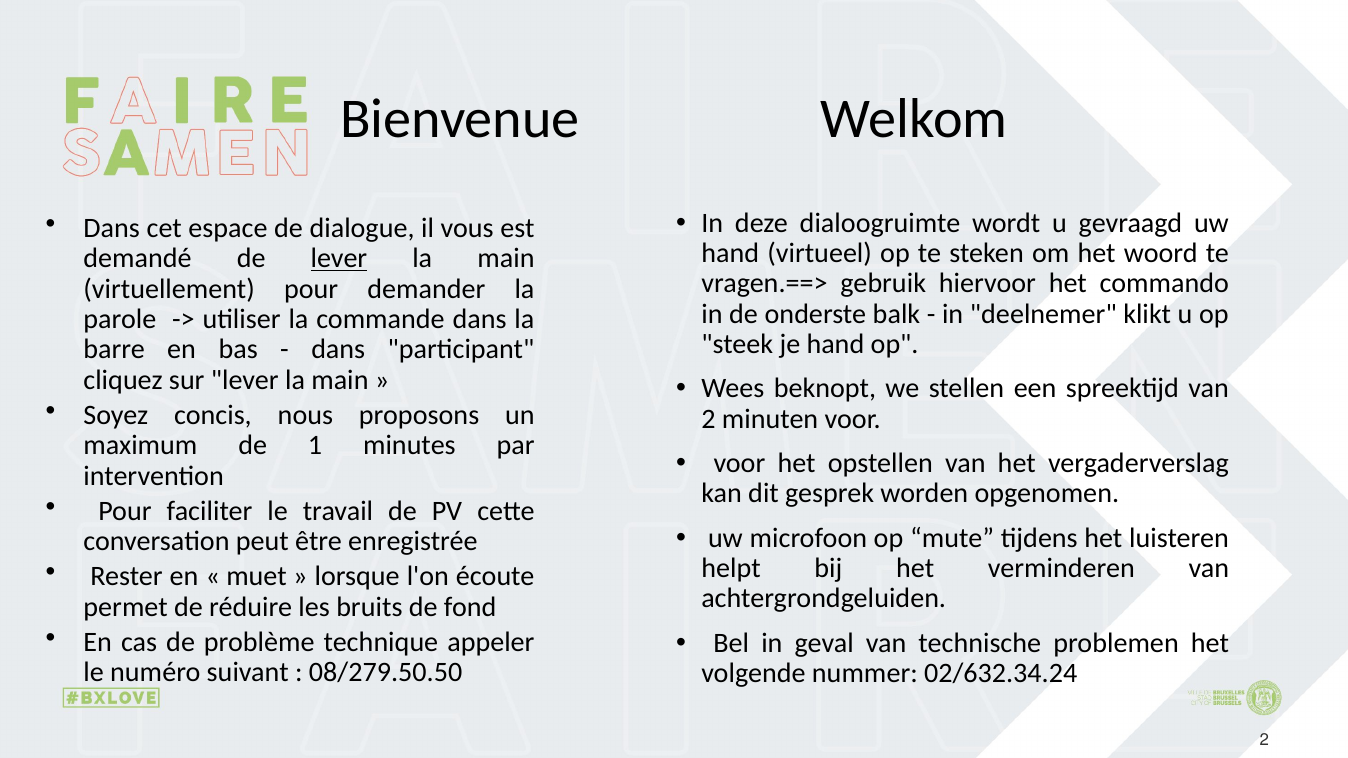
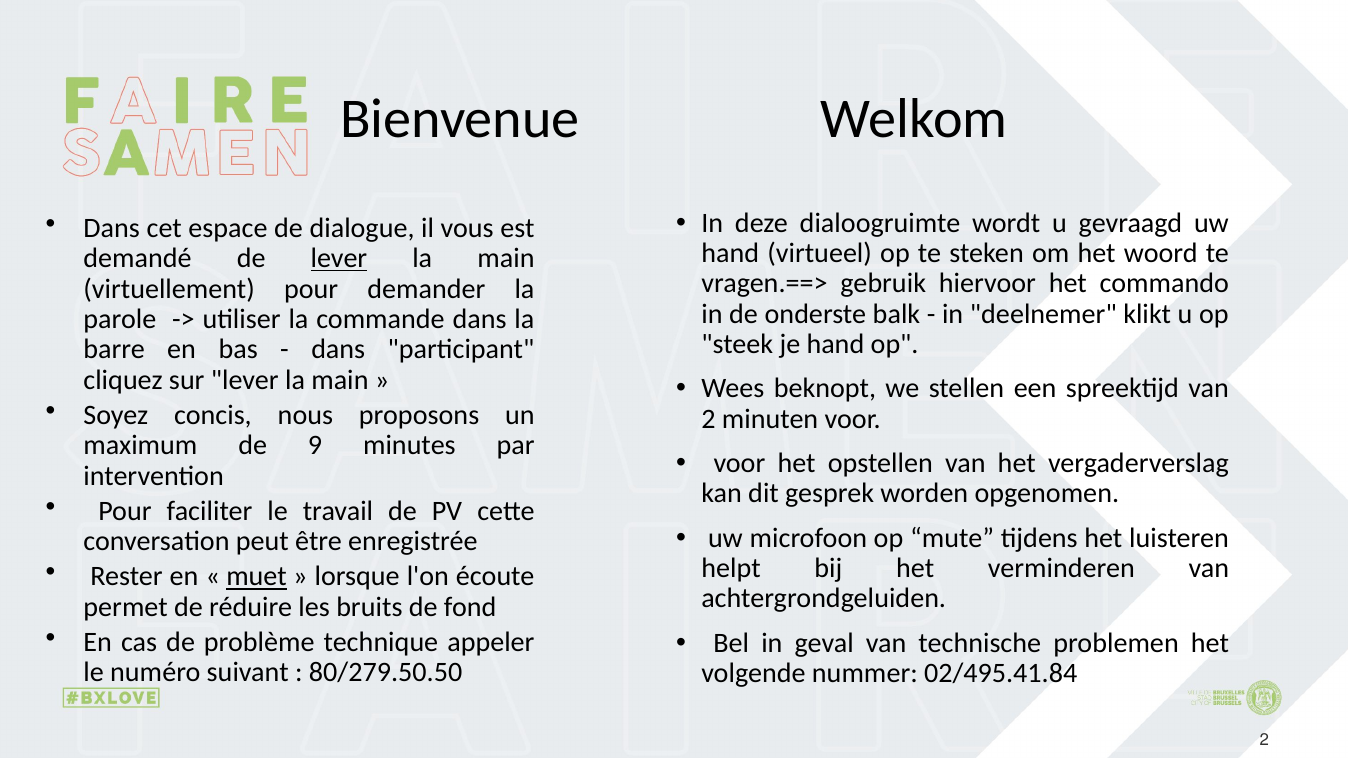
1: 1 -> 9
muet underline: none -> present
08/279.50.50: 08/279.50.50 -> 80/279.50.50
02/632.34.24: 02/632.34.24 -> 02/495.41.84
